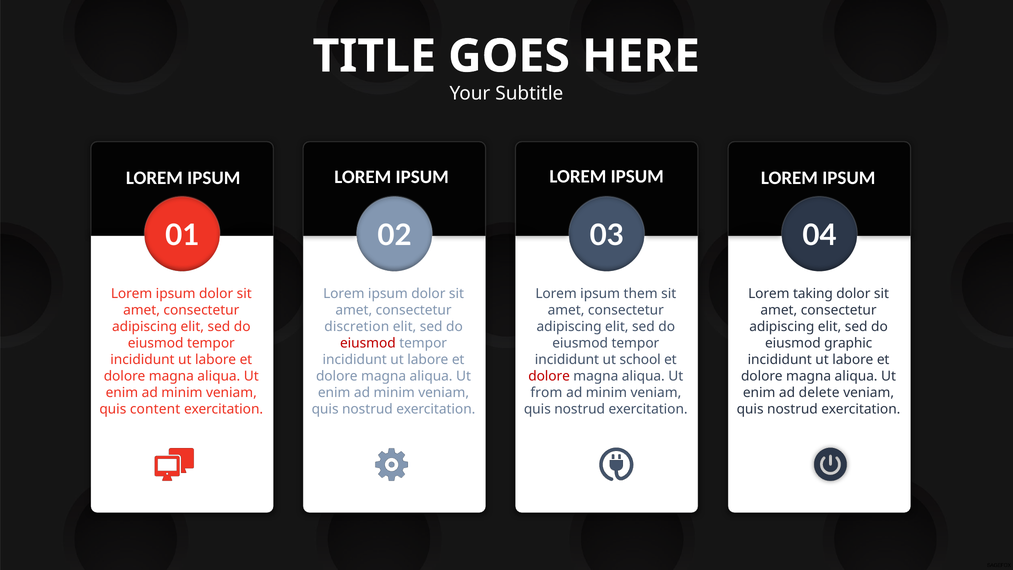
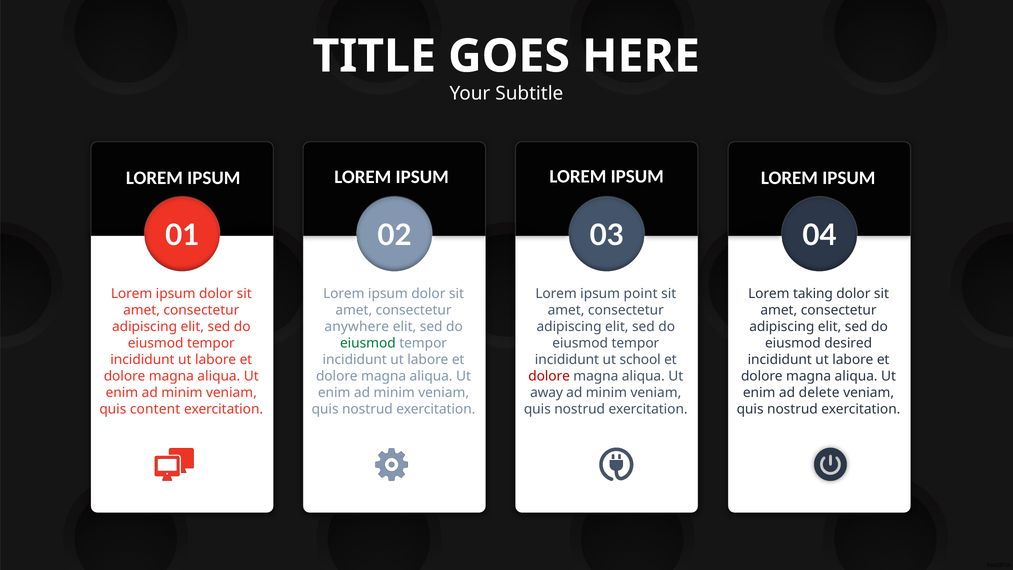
them: them -> point
discretion: discretion -> anywhere
eiusmod at (368, 343) colour: red -> green
graphic: graphic -> desired
from: from -> away
